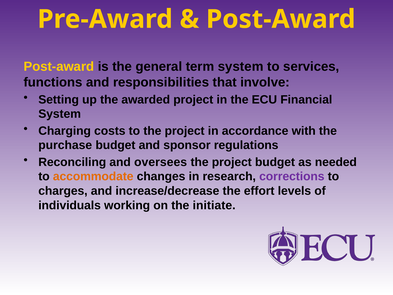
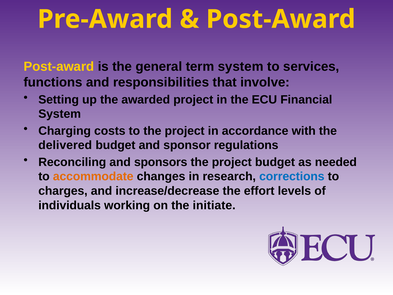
purchase: purchase -> delivered
oversees: oversees -> sponsors
corrections colour: purple -> blue
